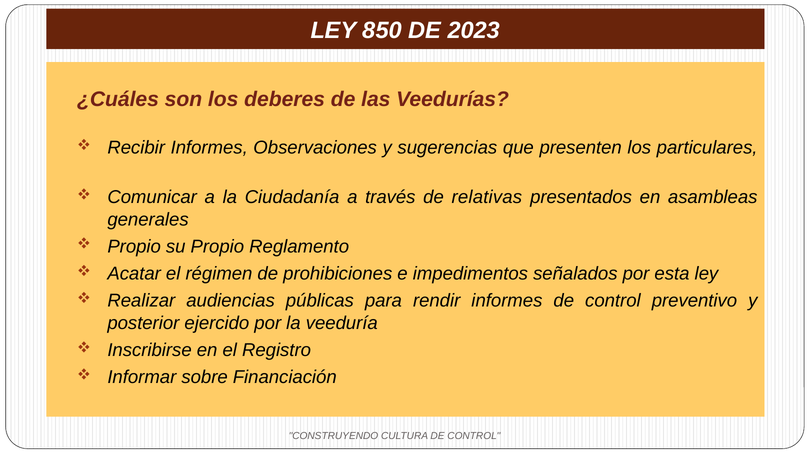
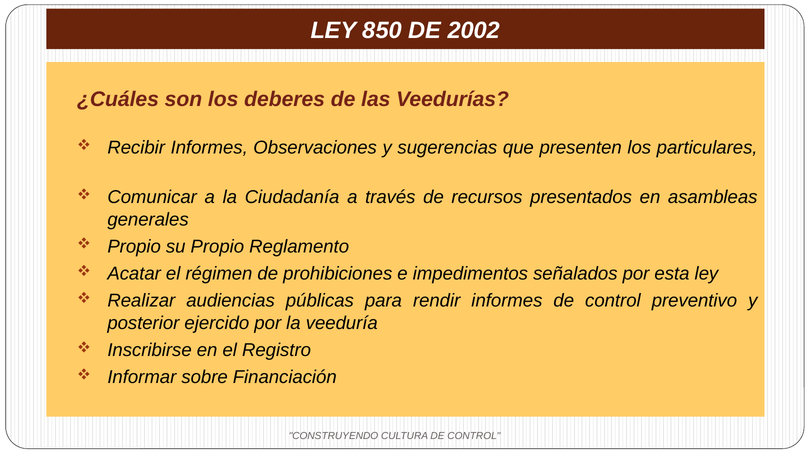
2023: 2023 -> 2002
relativas: relativas -> recursos
